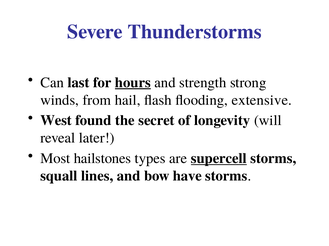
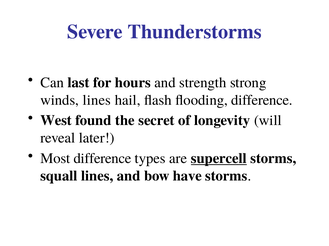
hours underline: present -> none
winds from: from -> lines
flooding extensive: extensive -> difference
Most hailstones: hailstones -> difference
